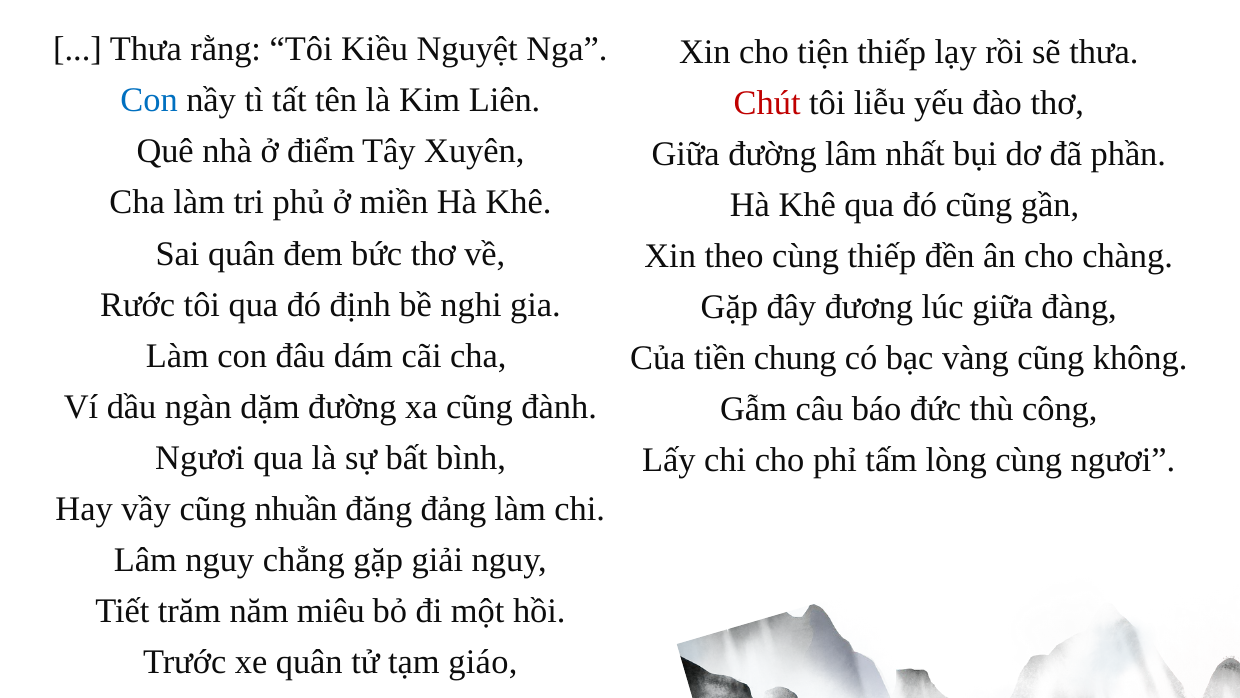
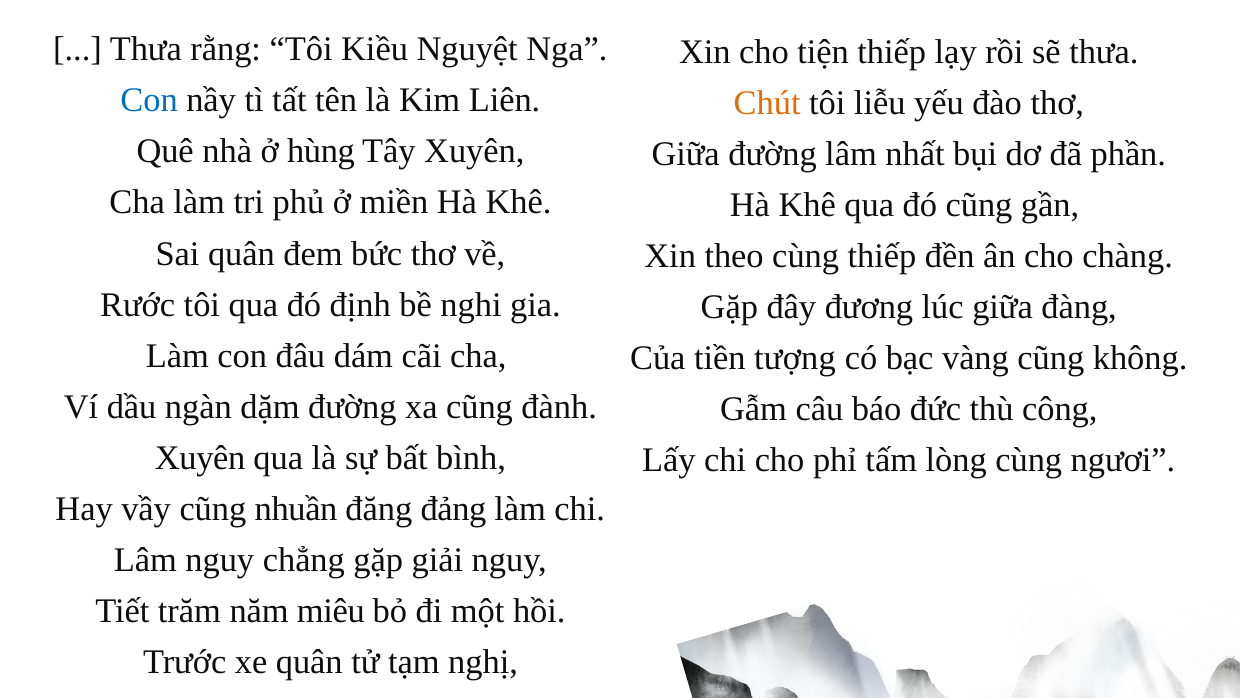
Chút colour: red -> orange
điểm: điểm -> hùng
chung: chung -> tượng
Ngươi at (200, 458): Ngươi -> Xuyên
giáo: giáo -> nghị
